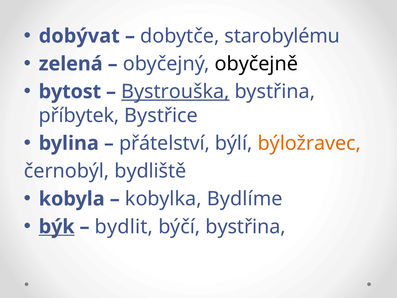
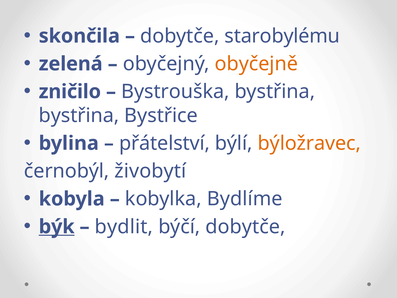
dobývat: dobývat -> skončila
obyčejně colour: black -> orange
bytost: bytost -> zničilo
Bystrouška underline: present -> none
příbytek at (79, 115): příbytek -> bystřina
bydliště: bydliště -> živobytí
býčí bystřina: bystřina -> dobytče
